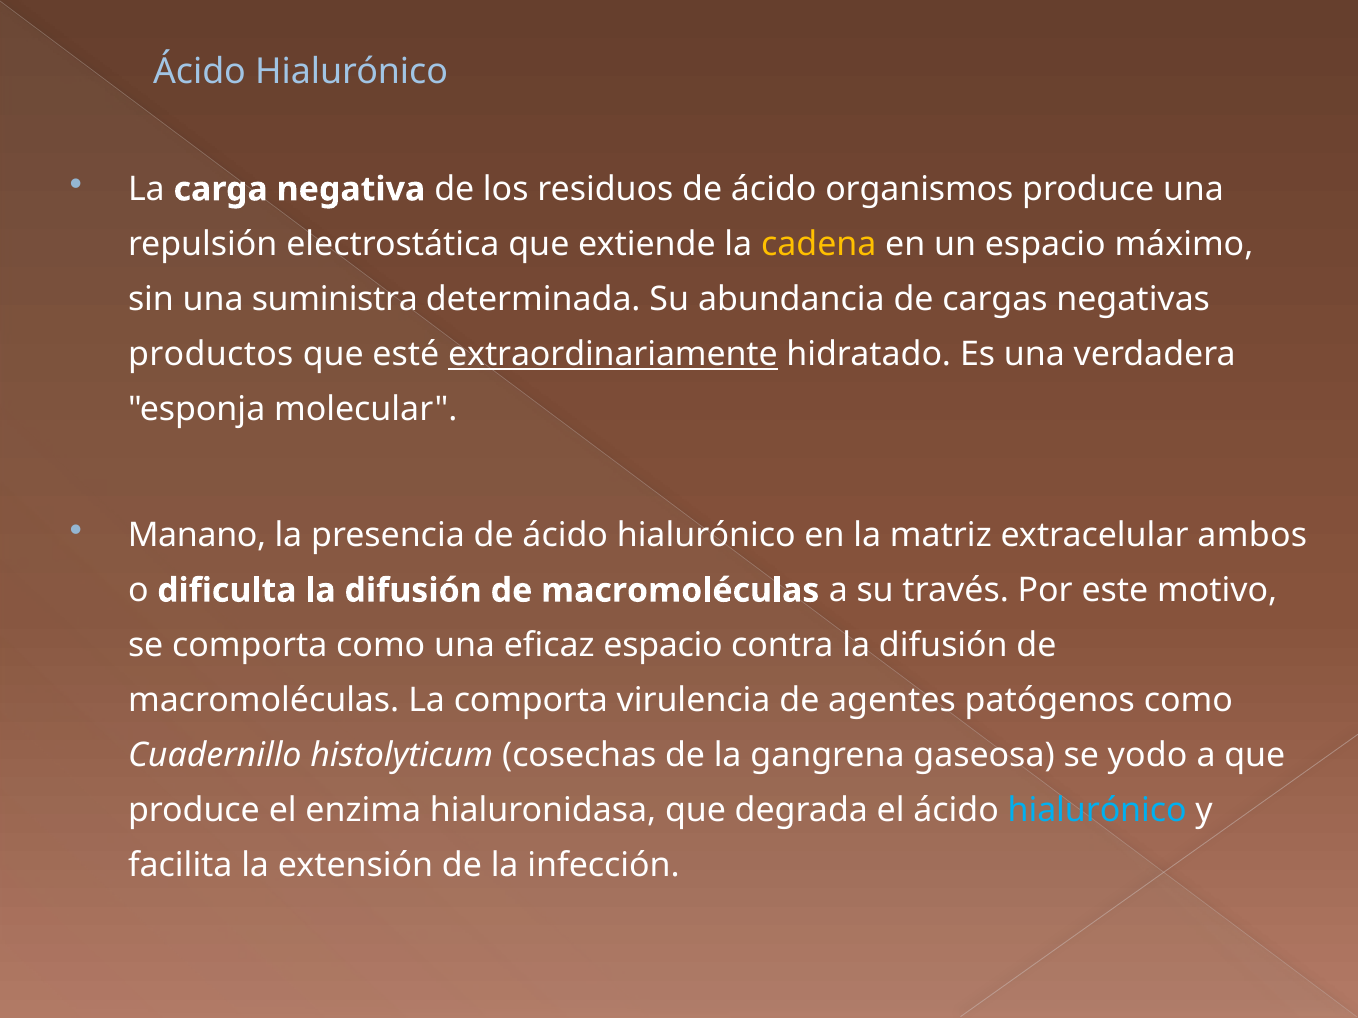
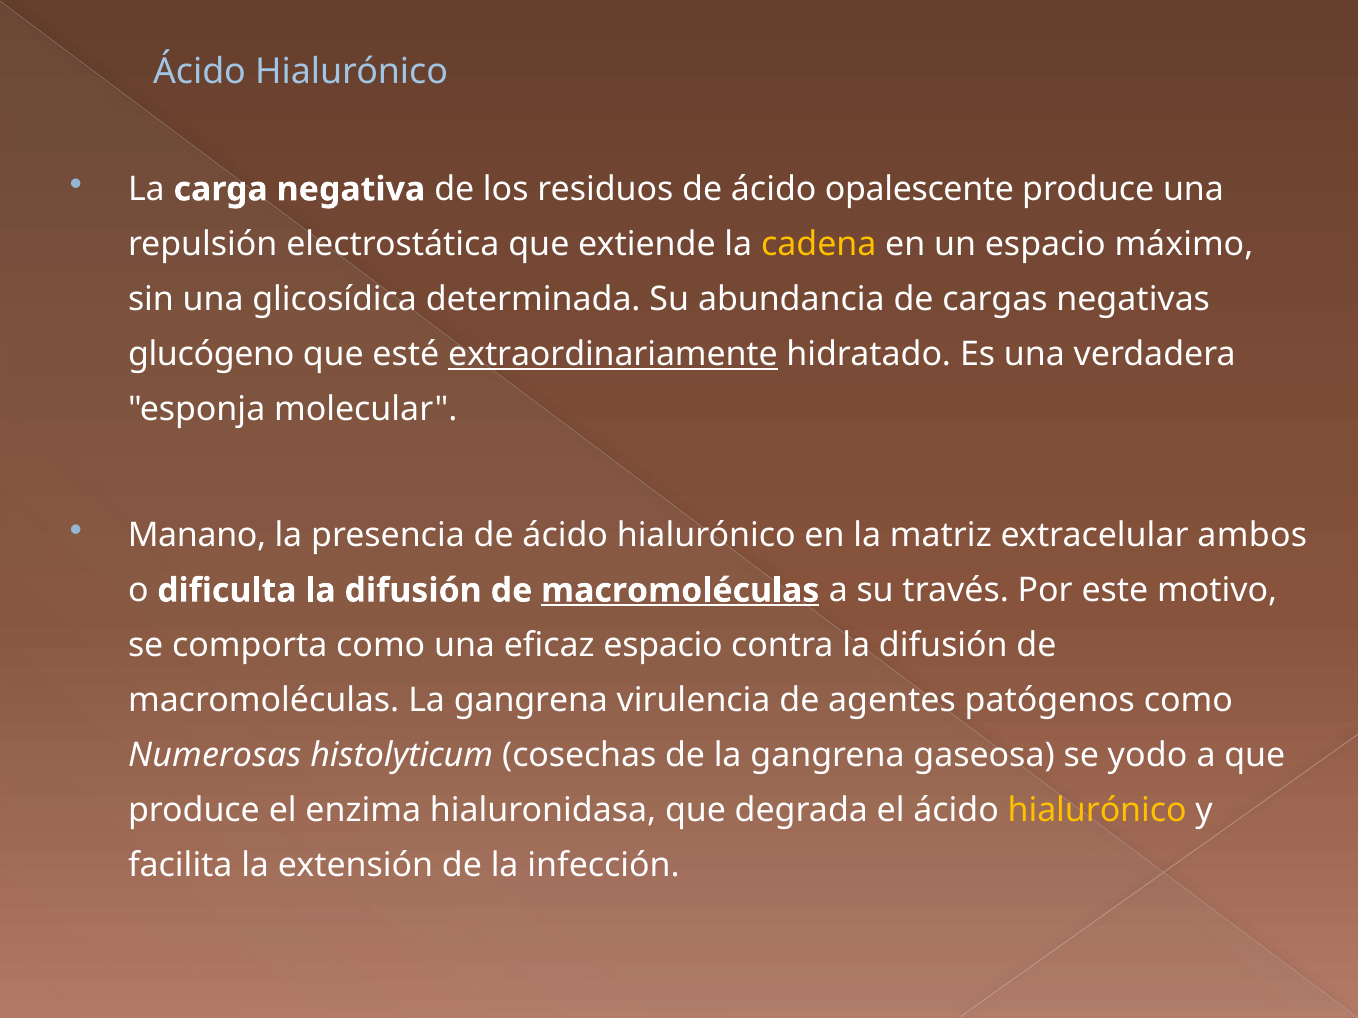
organismos: organismos -> opalescente
suministra: suministra -> glicosídica
productos: productos -> glucógeno
macromoléculas at (680, 591) underline: none -> present
macromoléculas La comporta: comporta -> gangrena
Cuadernillo: Cuadernillo -> Numerosas
hialurónico at (1097, 811) colour: light blue -> yellow
